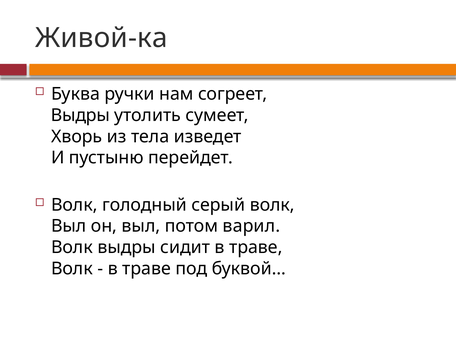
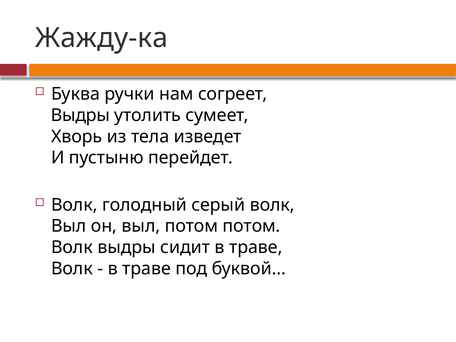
Живой-ка: Живой-ка -> Жажду-ка
потом варил: варил -> потом
